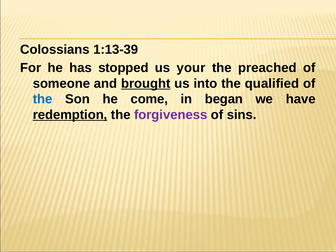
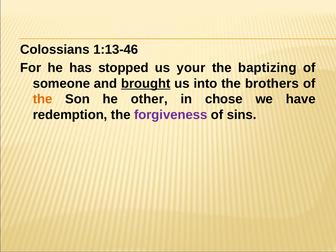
1:13-39: 1:13-39 -> 1:13-46
preached: preached -> baptizing
qualified: qualified -> brothers
the at (43, 99) colour: blue -> orange
come: come -> other
began: began -> chose
redemption underline: present -> none
